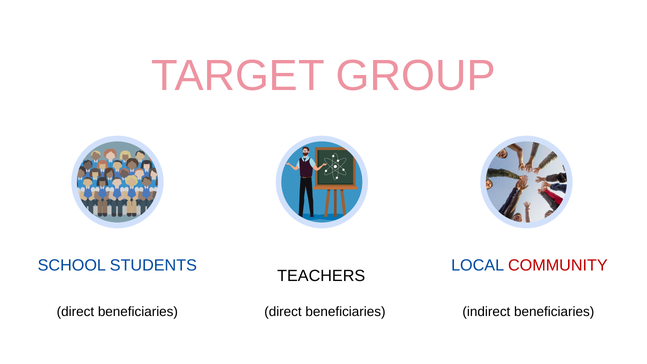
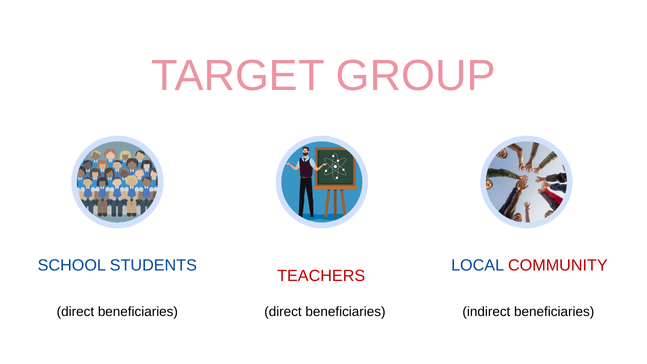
TEACHERS colour: black -> red
